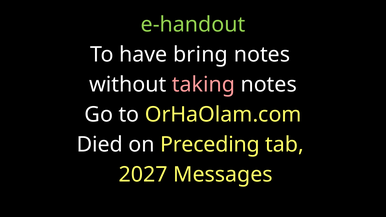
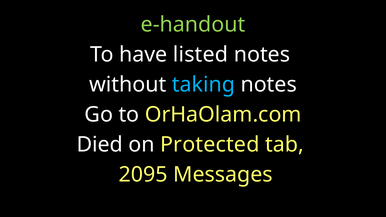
bring: bring -> listed
taking colour: pink -> light blue
Preceding: Preceding -> Protected
2027: 2027 -> 2095
